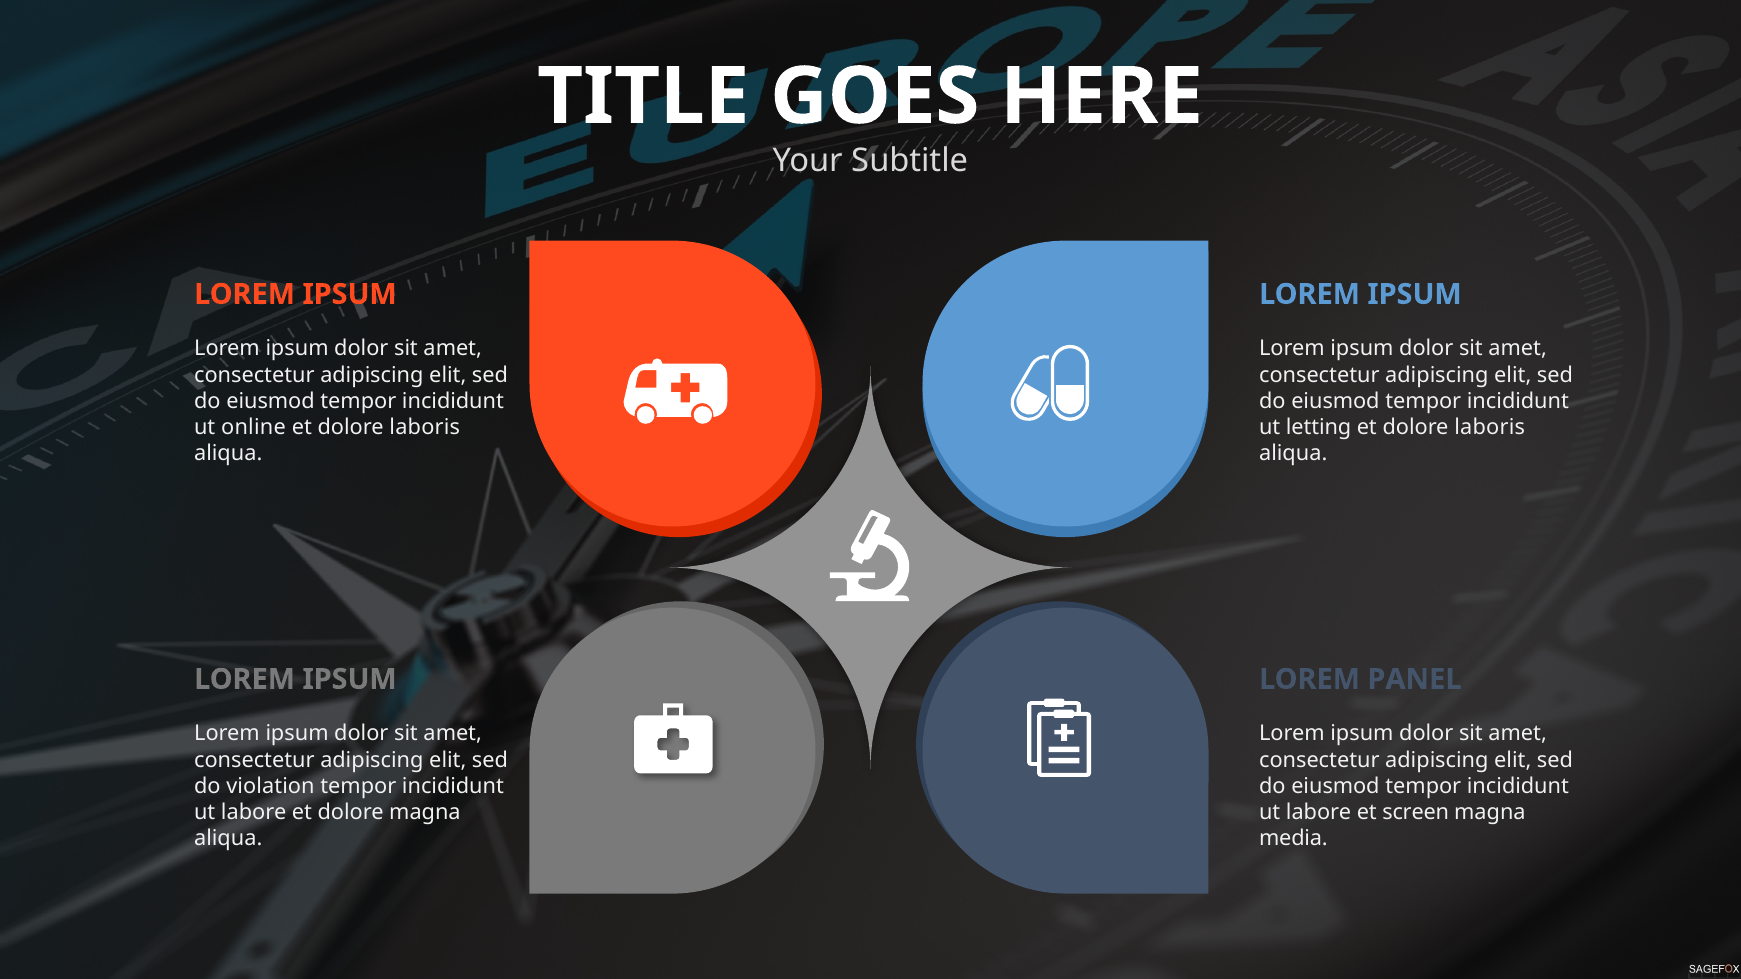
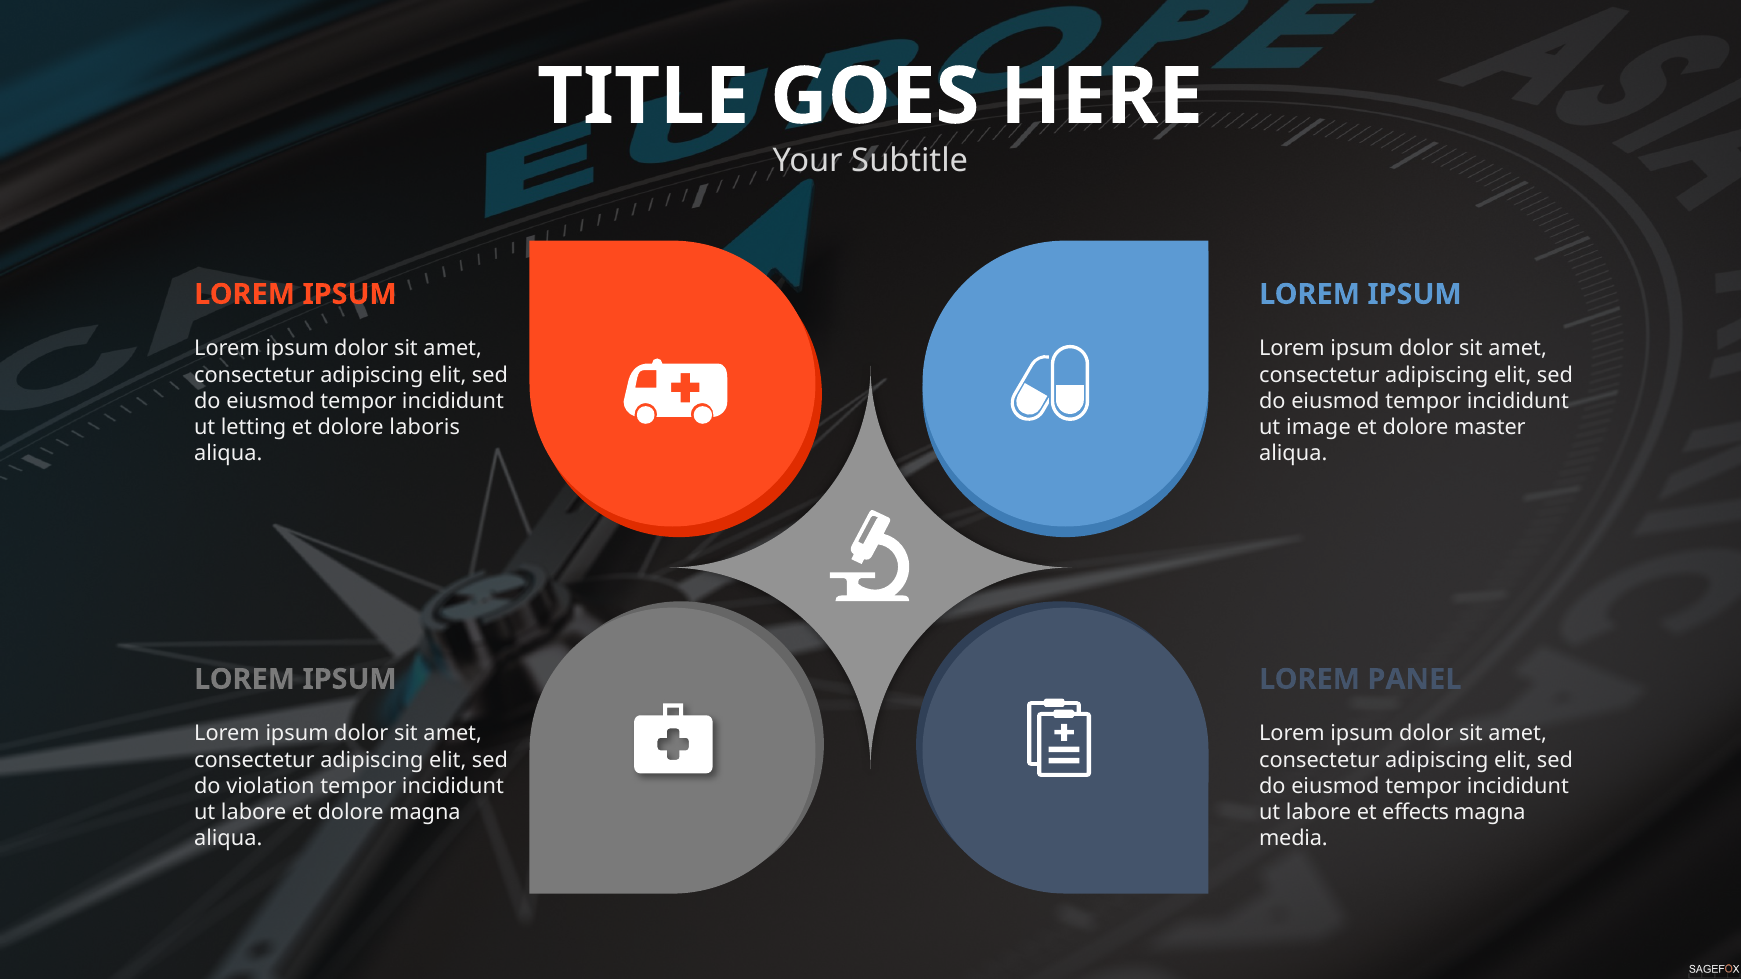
online: online -> letting
letting: letting -> image
laboris at (1490, 427): laboris -> master
screen: screen -> effects
